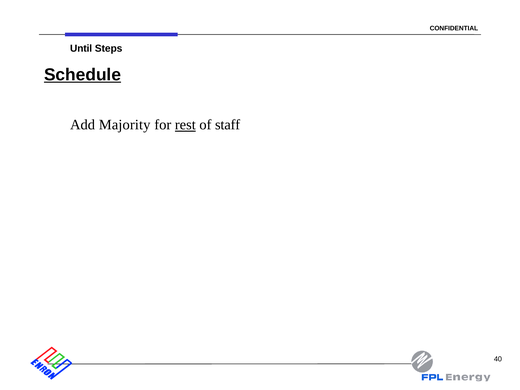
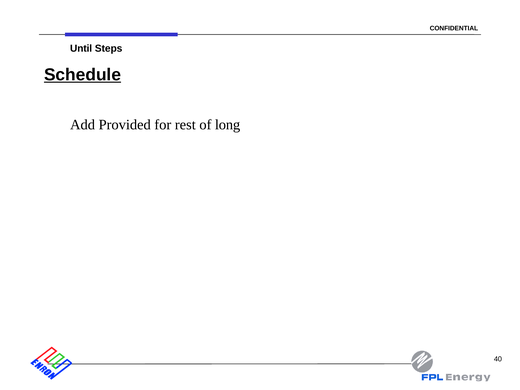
Majority: Majority -> Provided
rest underline: present -> none
staff: staff -> long
